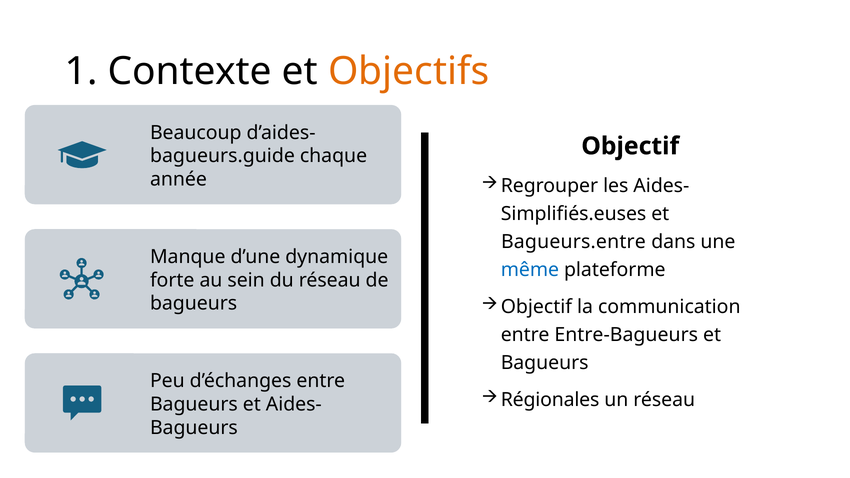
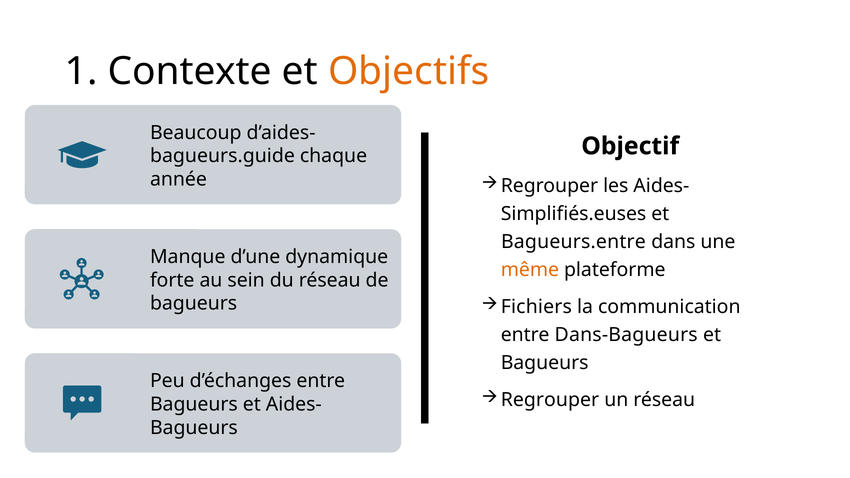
même colour: blue -> orange
Objectif at (536, 307): Objectif -> Fichiers
Entre-Bagueurs: Entre-Bagueurs -> Dans-Bagueurs
Régionales at (550, 400): Régionales -> Regrouper
